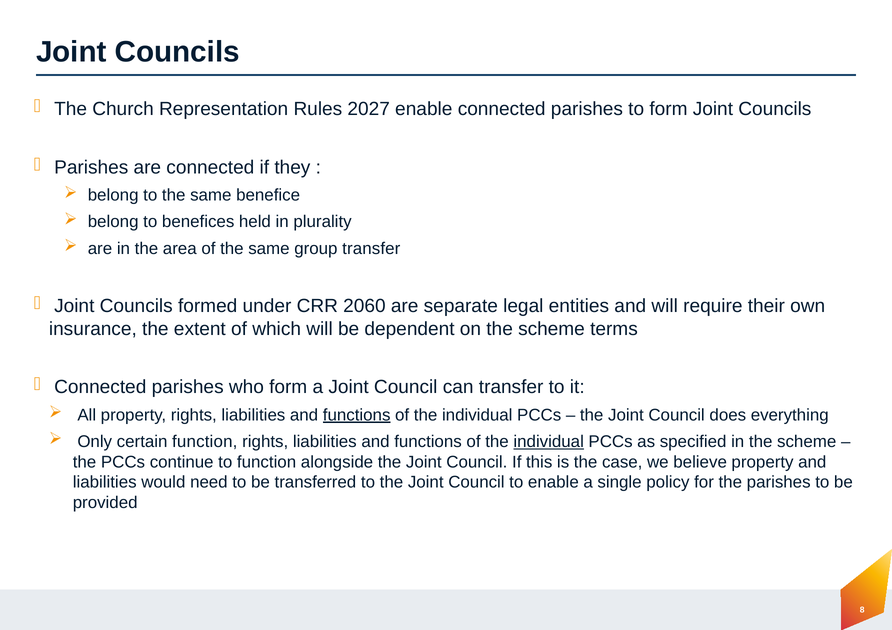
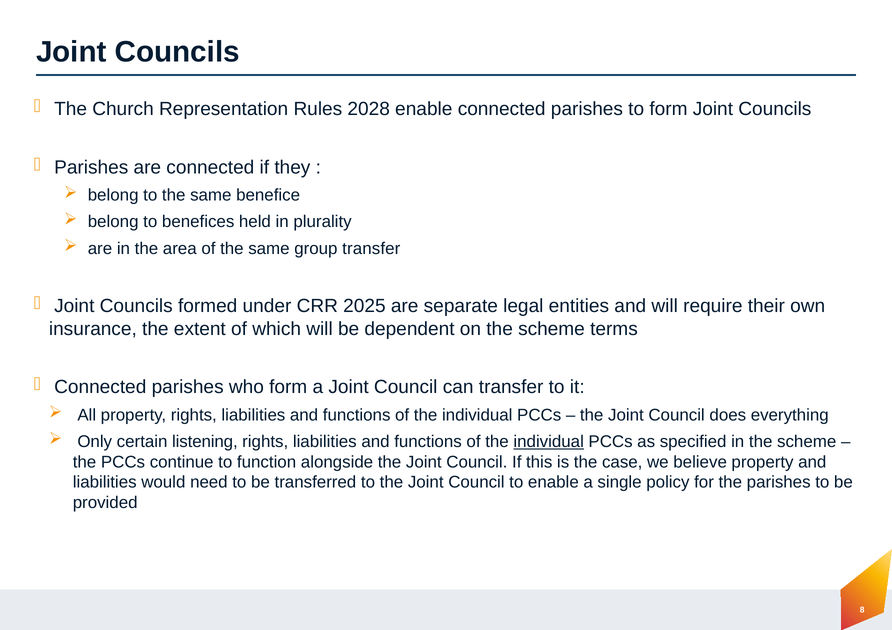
2027: 2027 -> 2028
2060: 2060 -> 2025
functions at (357, 415) underline: present -> none
certain function: function -> listening
